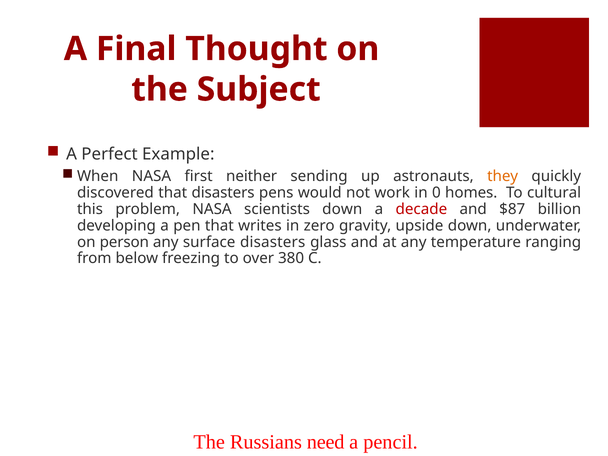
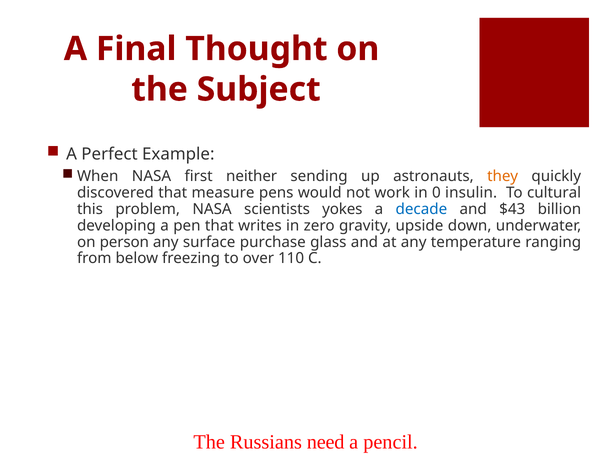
that disasters: disasters -> measure
homes: homes -> insulin
scientists down: down -> yokes
decade colour: red -> blue
$87: $87 -> $43
surface disasters: disasters -> purchase
380: 380 -> 110
